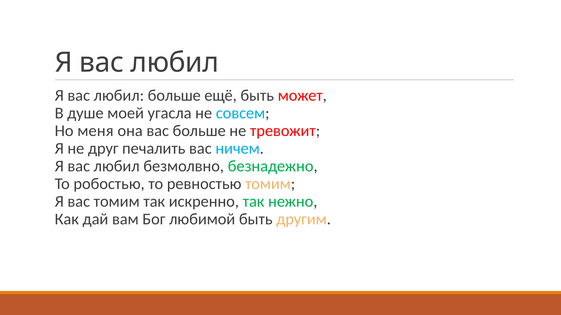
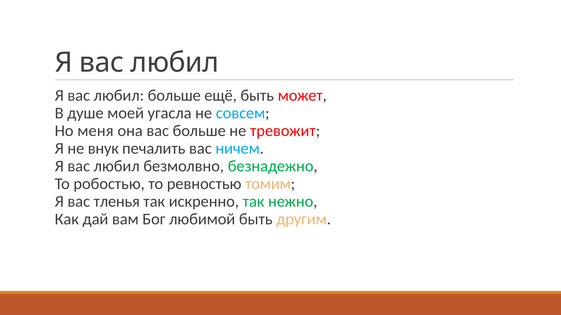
друг: друг -> внук
вас томим: томим -> тленья
